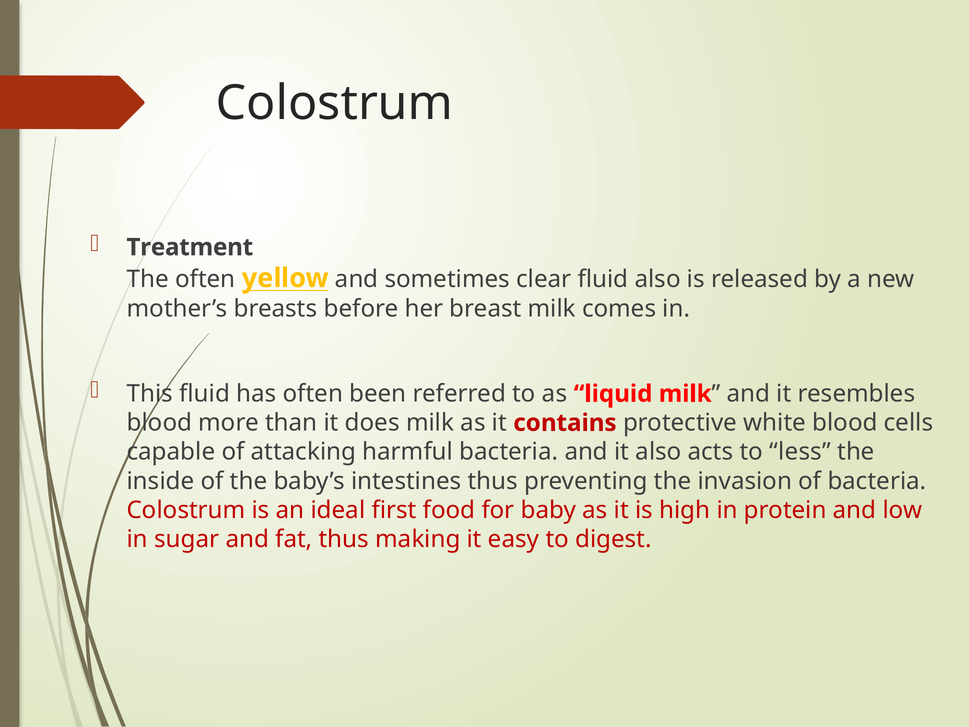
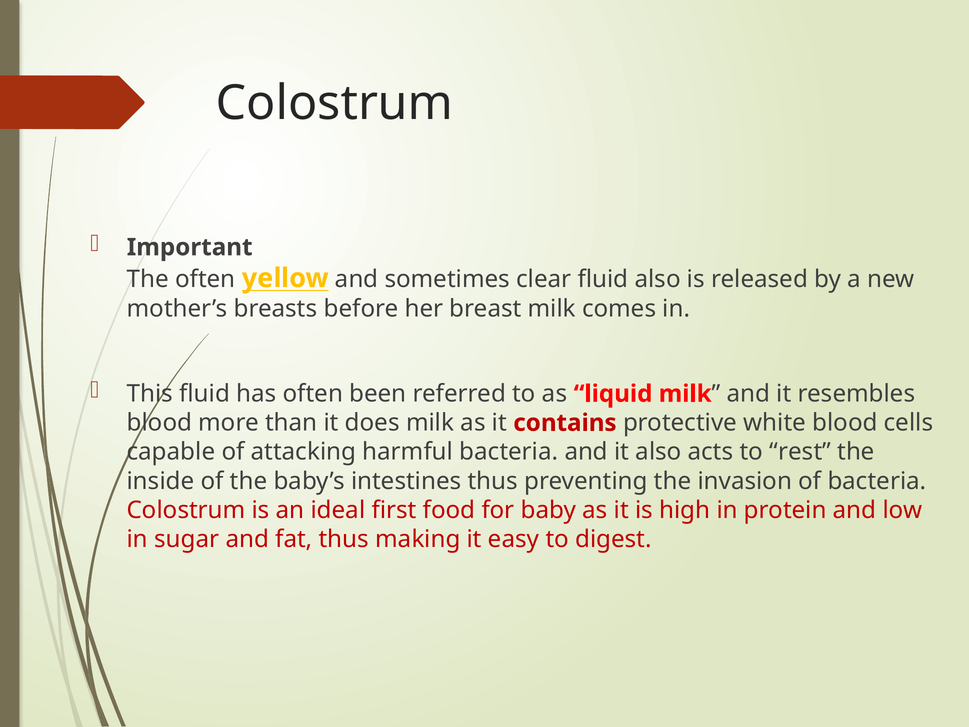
Treatment: Treatment -> Important
less: less -> rest
